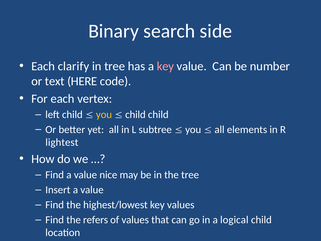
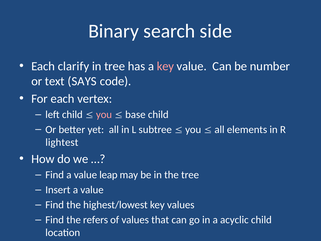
HERE: HERE -> SAYS
you at (104, 114) colour: yellow -> pink
child at (135, 114): child -> base
nice: nice -> leap
logical: logical -> acyclic
